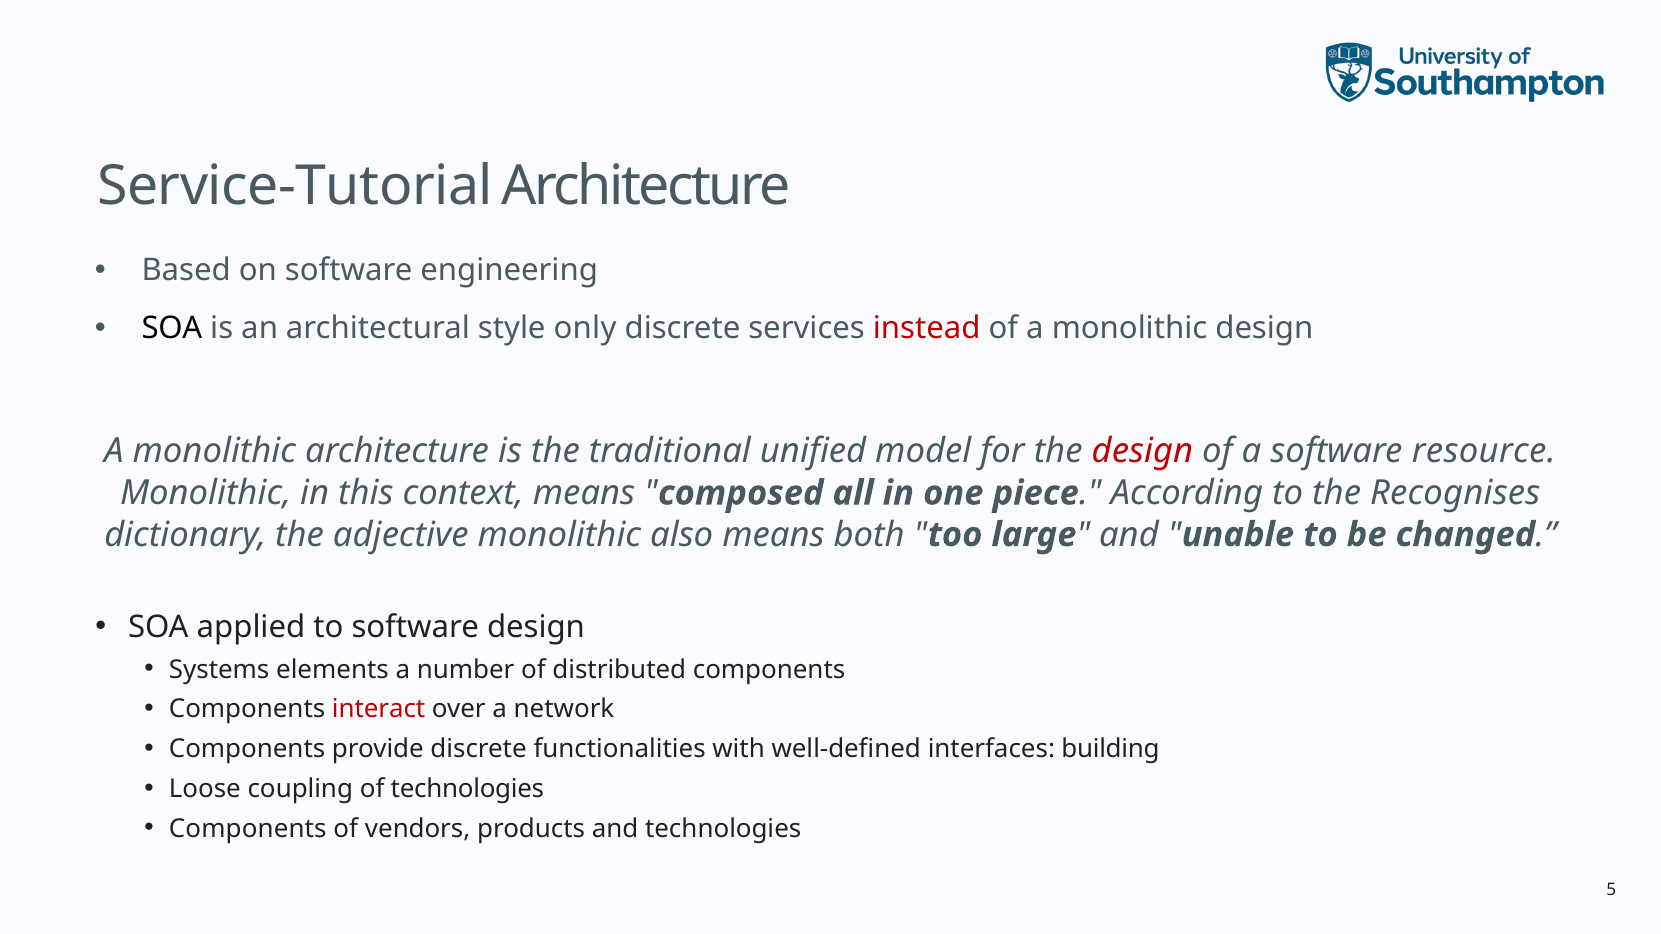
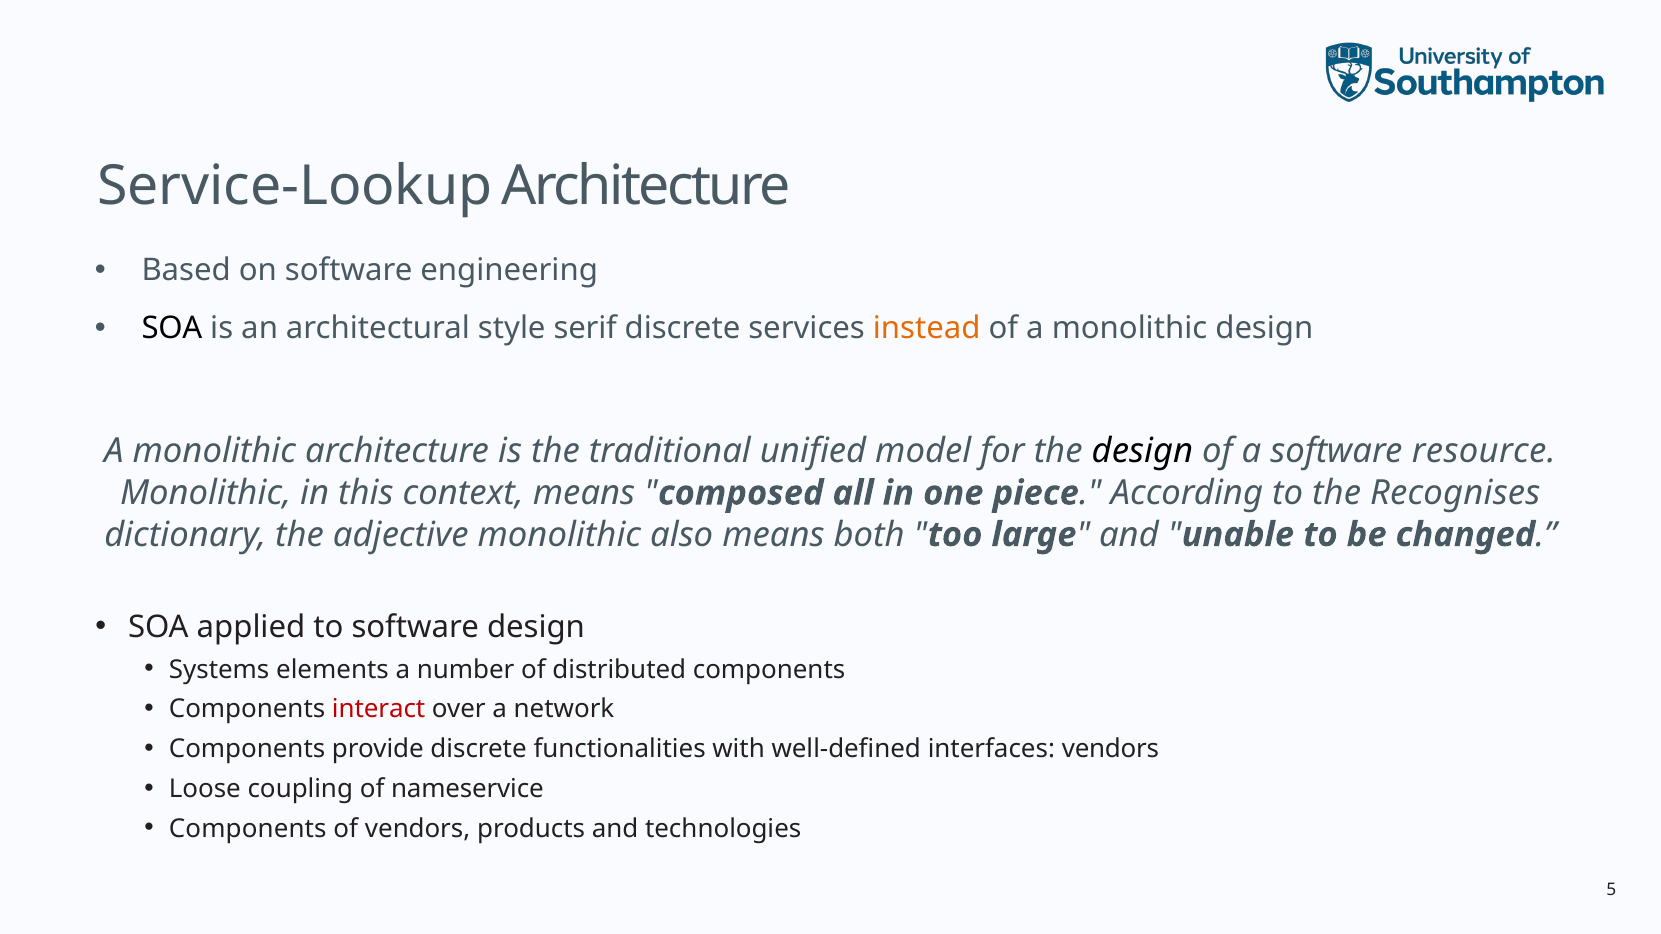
Service-Tutorial: Service-Tutorial -> Service-Lookup
only: only -> serif
instead colour: red -> orange
design at (1142, 452) colour: red -> black
interfaces building: building -> vendors
of technologies: technologies -> nameservice
